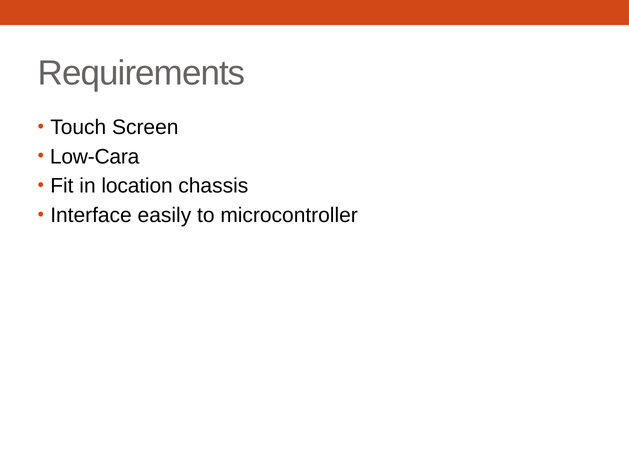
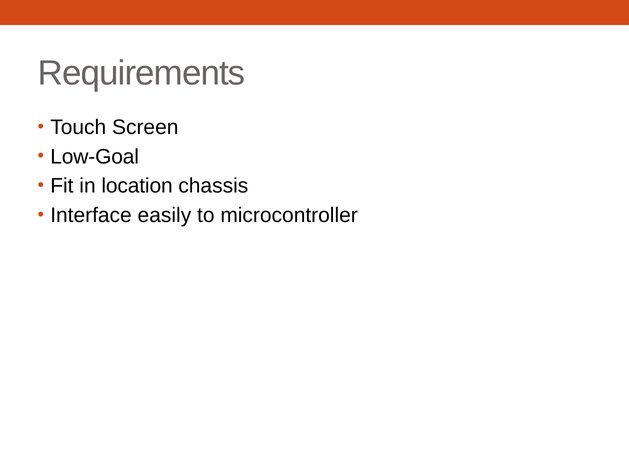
Low-Cara: Low-Cara -> Low-Goal
